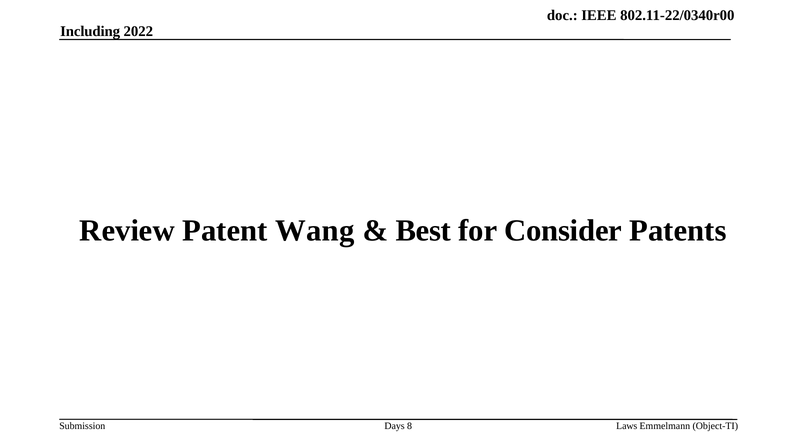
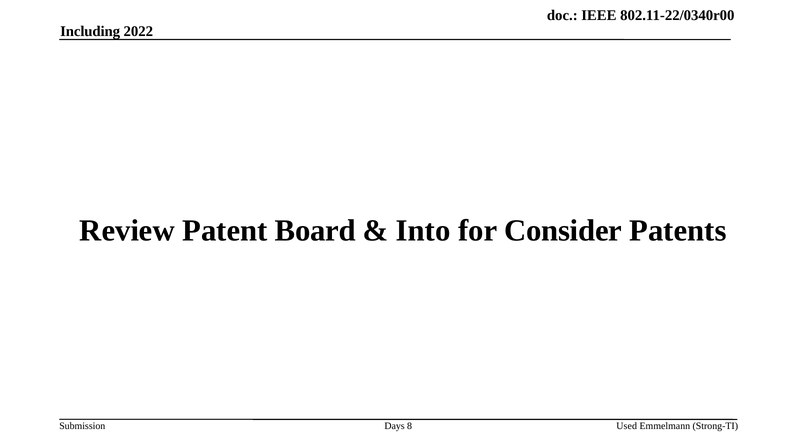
Wang: Wang -> Board
Best: Best -> Into
Laws: Laws -> Used
Object-TI: Object-TI -> Strong-TI
